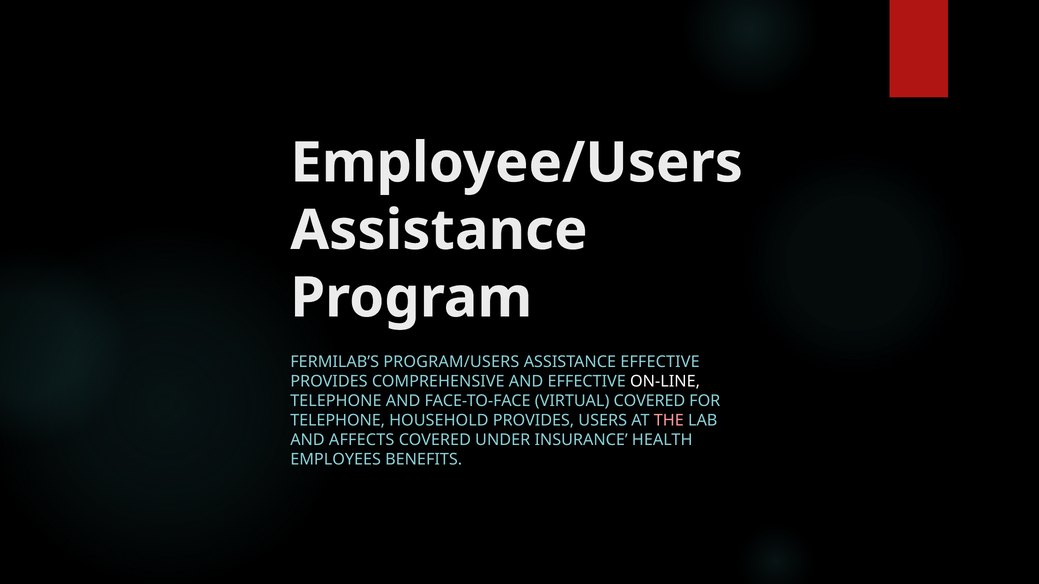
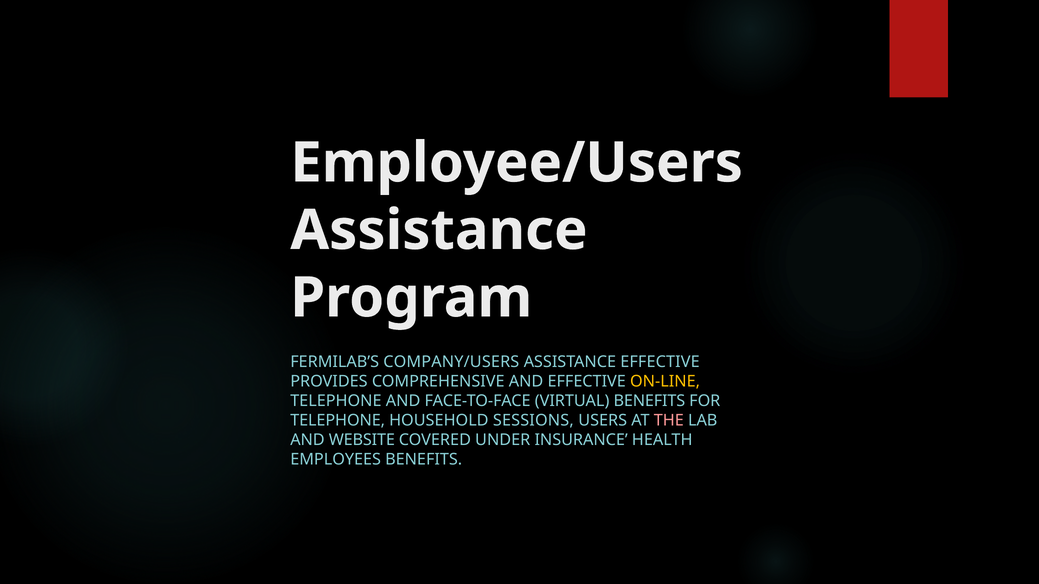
PROGRAM/USERS: PROGRAM/USERS -> COMPANY/USERS
ON-LINE colour: white -> yellow
VIRTUAL COVERED: COVERED -> BENEFITS
HOUSEHOLD PROVIDES: PROVIDES -> SESSIONS
AFFECTS: AFFECTS -> WEBSITE
